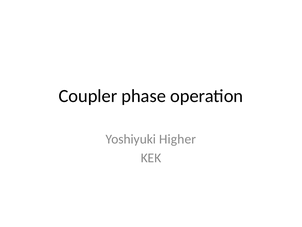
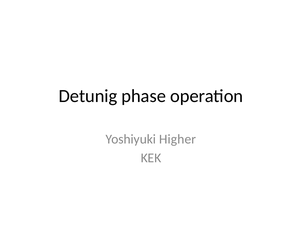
Coupler: Coupler -> Detunig
